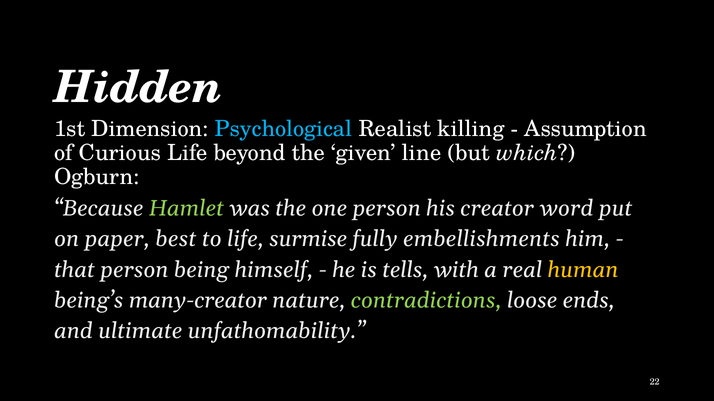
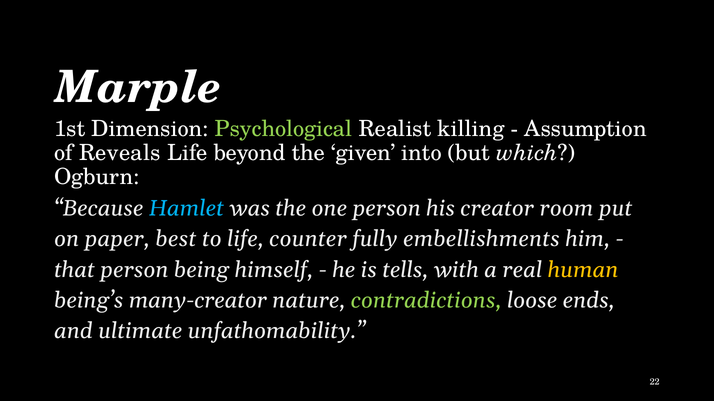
Hidden: Hidden -> Marple
Psychological colour: light blue -> light green
Curious: Curious -> Reveals
line: line -> into
Hamlet colour: light green -> light blue
word: word -> room
surmise: surmise -> counter
